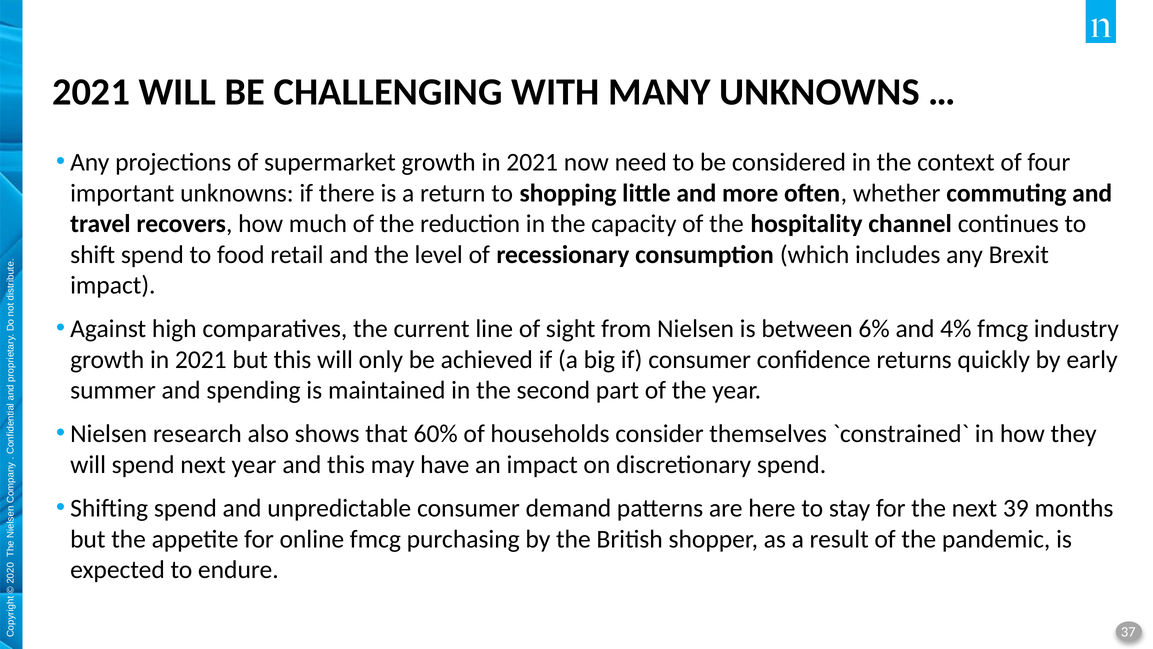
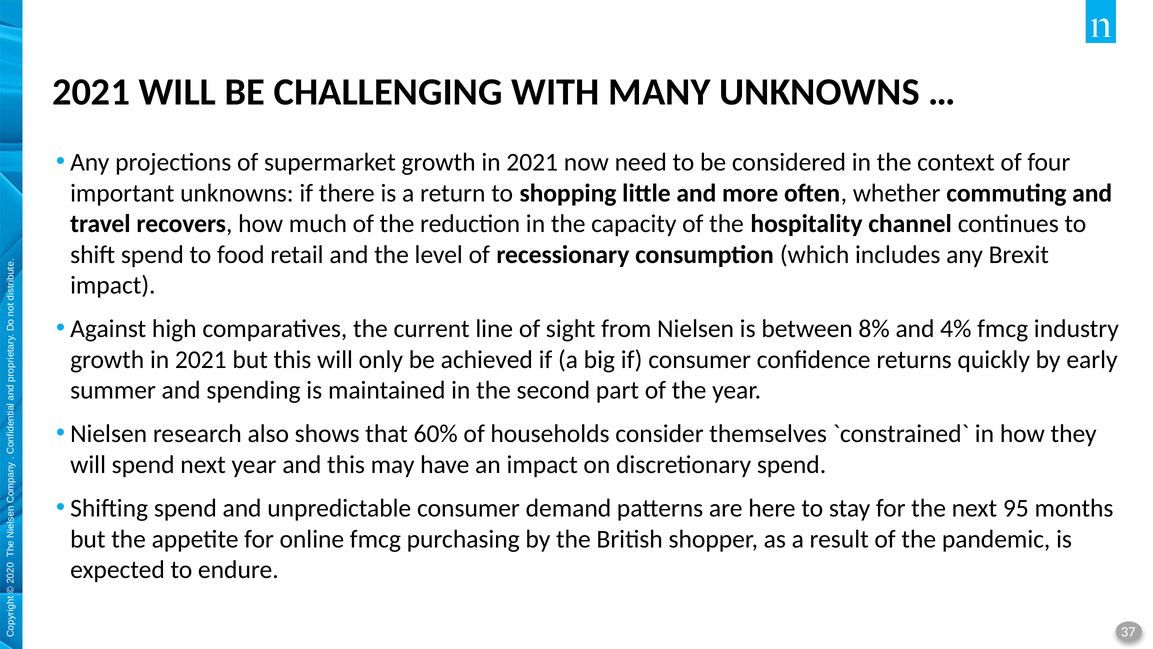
6%: 6% -> 8%
39: 39 -> 95
